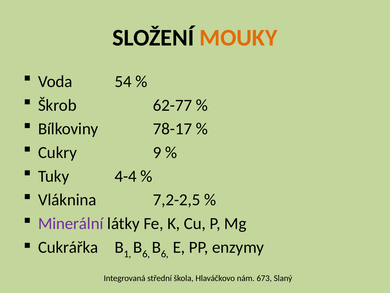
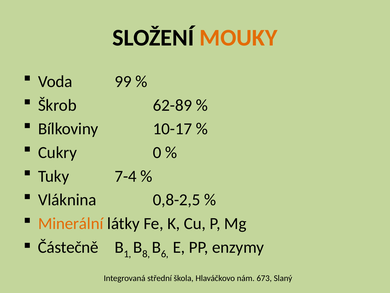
54: 54 -> 99
62-77: 62-77 -> 62-89
78-17: 78-17 -> 10-17
9: 9 -> 0
4-4: 4-4 -> 7-4
7,2-2,5: 7,2-2,5 -> 0,8-2,5
Minerální colour: purple -> orange
Cukrářka: Cukrářka -> Částečně
6 at (146, 253): 6 -> 8
